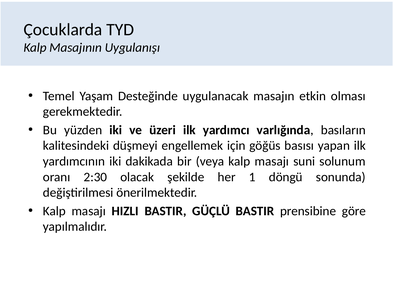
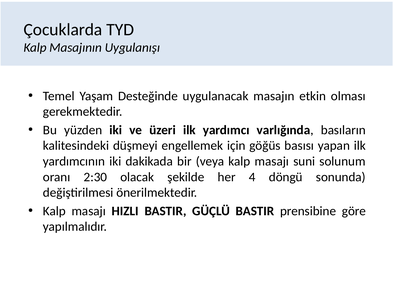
1: 1 -> 4
